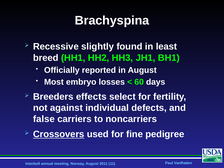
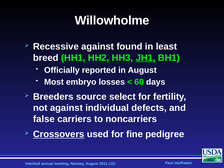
Brachyspina: Brachyspina -> Willowholme
Recessive slightly: slightly -> against
JH1 underline: none -> present
effects: effects -> source
